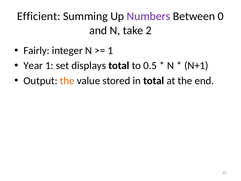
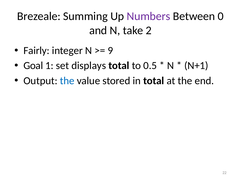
Efficient: Efficient -> Brezeale
1 at (110, 51): 1 -> 9
Year: Year -> Goal
the at (67, 81) colour: orange -> blue
